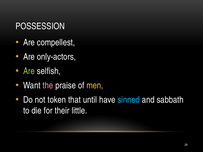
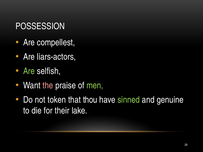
only-actors: only-actors -> liars-actors
men colour: yellow -> light green
until: until -> thou
sinned colour: light blue -> light green
sabbath: sabbath -> genuine
little: little -> lake
